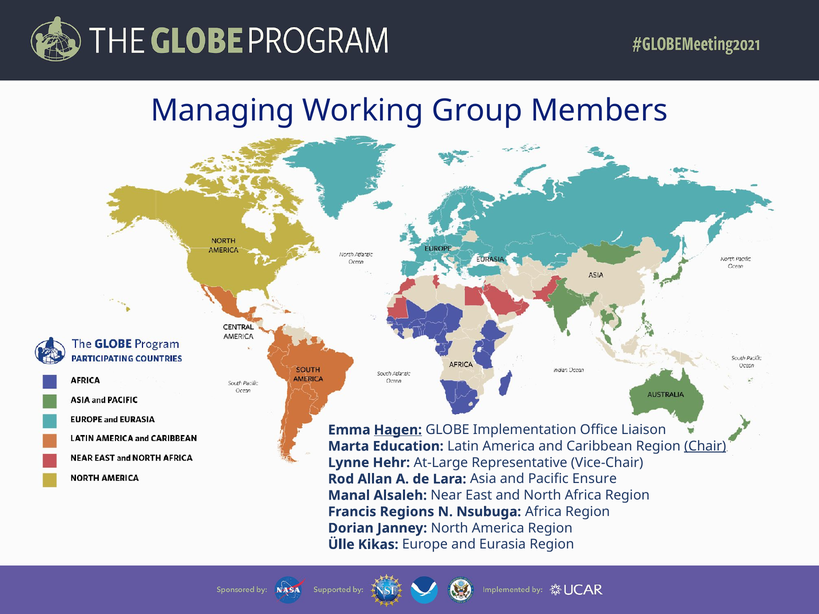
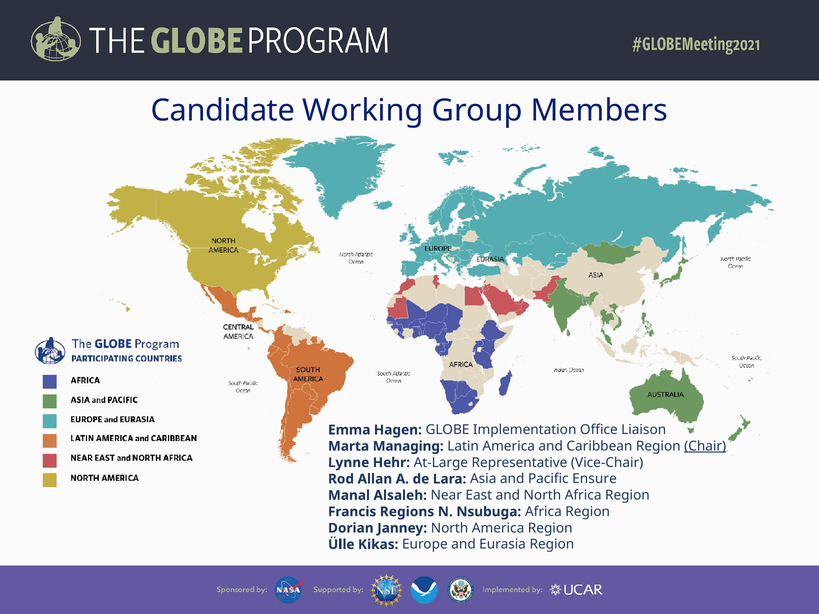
Managing: Managing -> Candidate
Hagen underline: present -> none
Education: Education -> Managing
